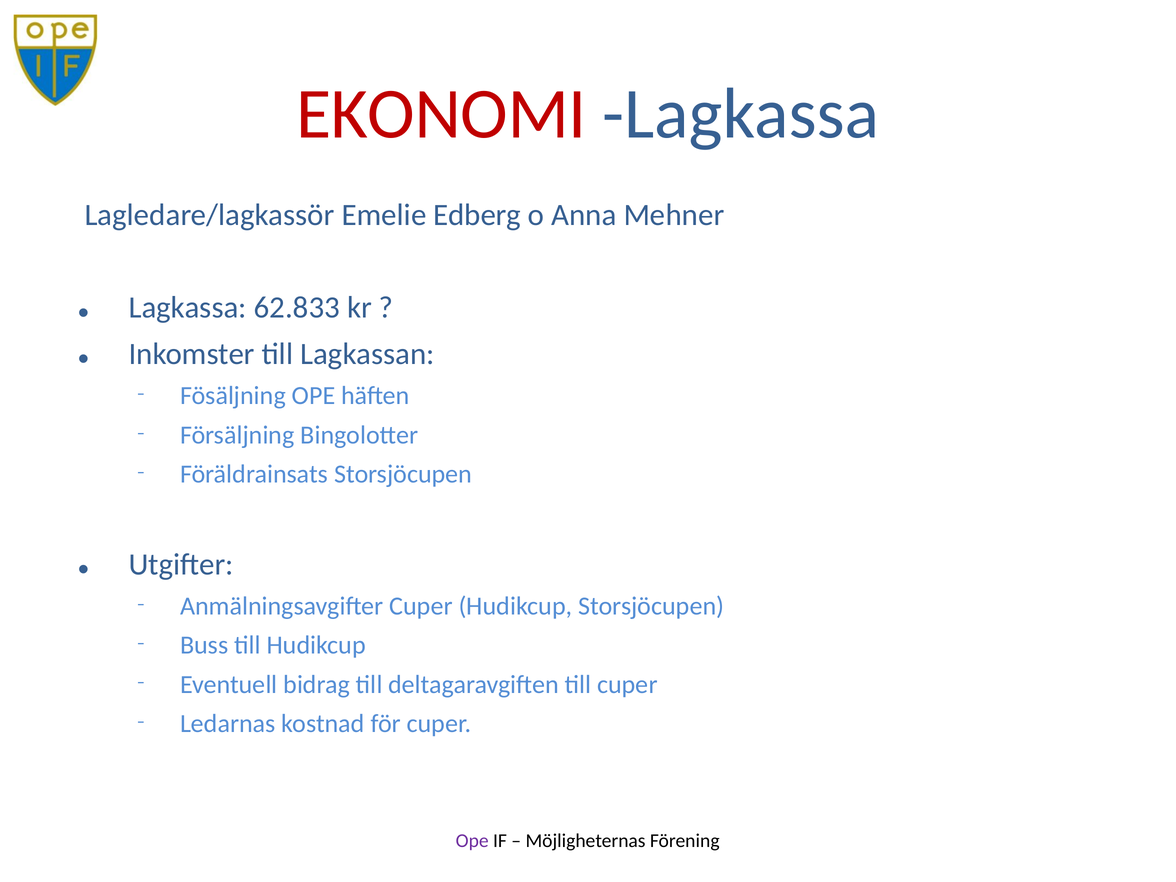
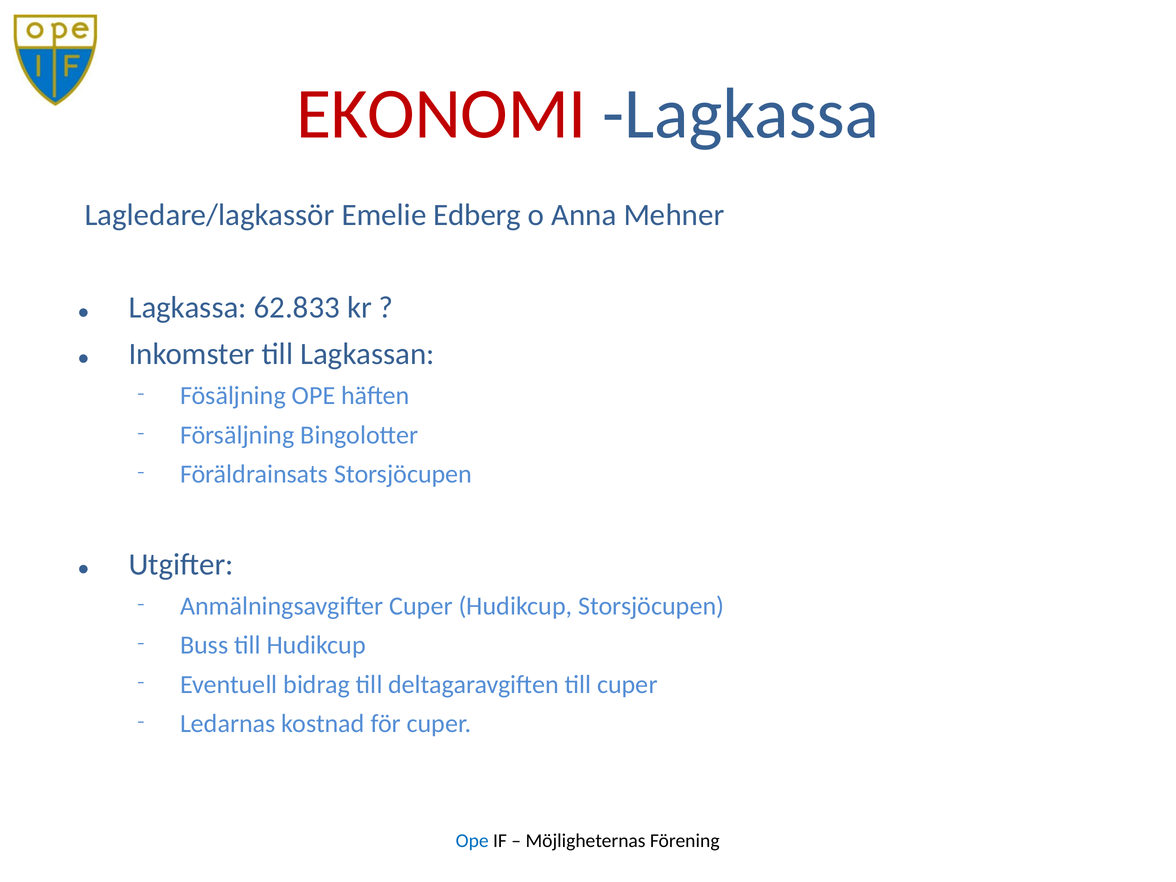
Ope at (472, 841) colour: purple -> blue
